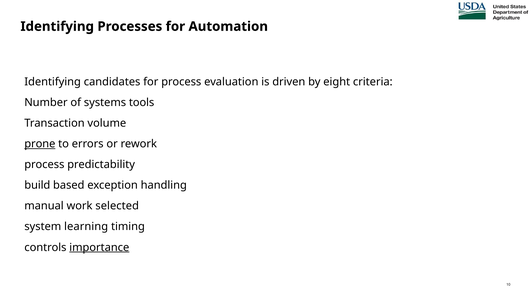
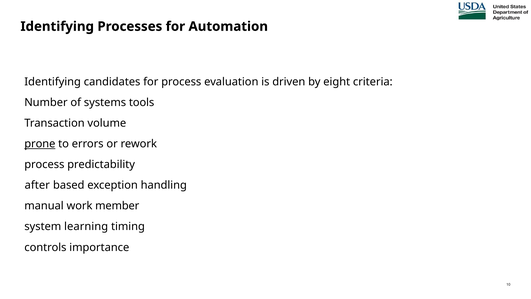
build: build -> after
selected: selected -> member
importance underline: present -> none
